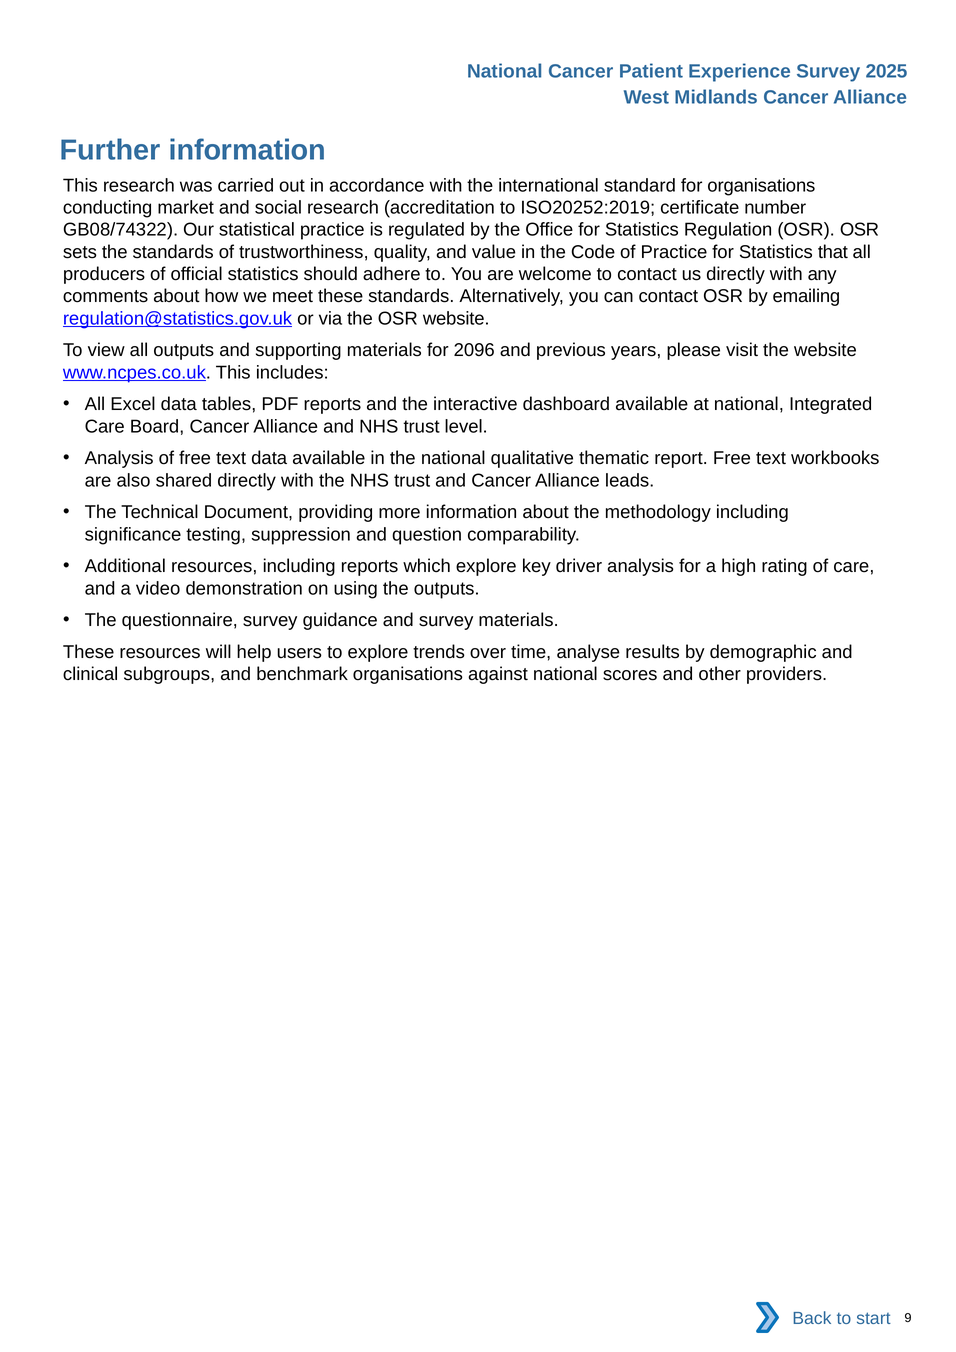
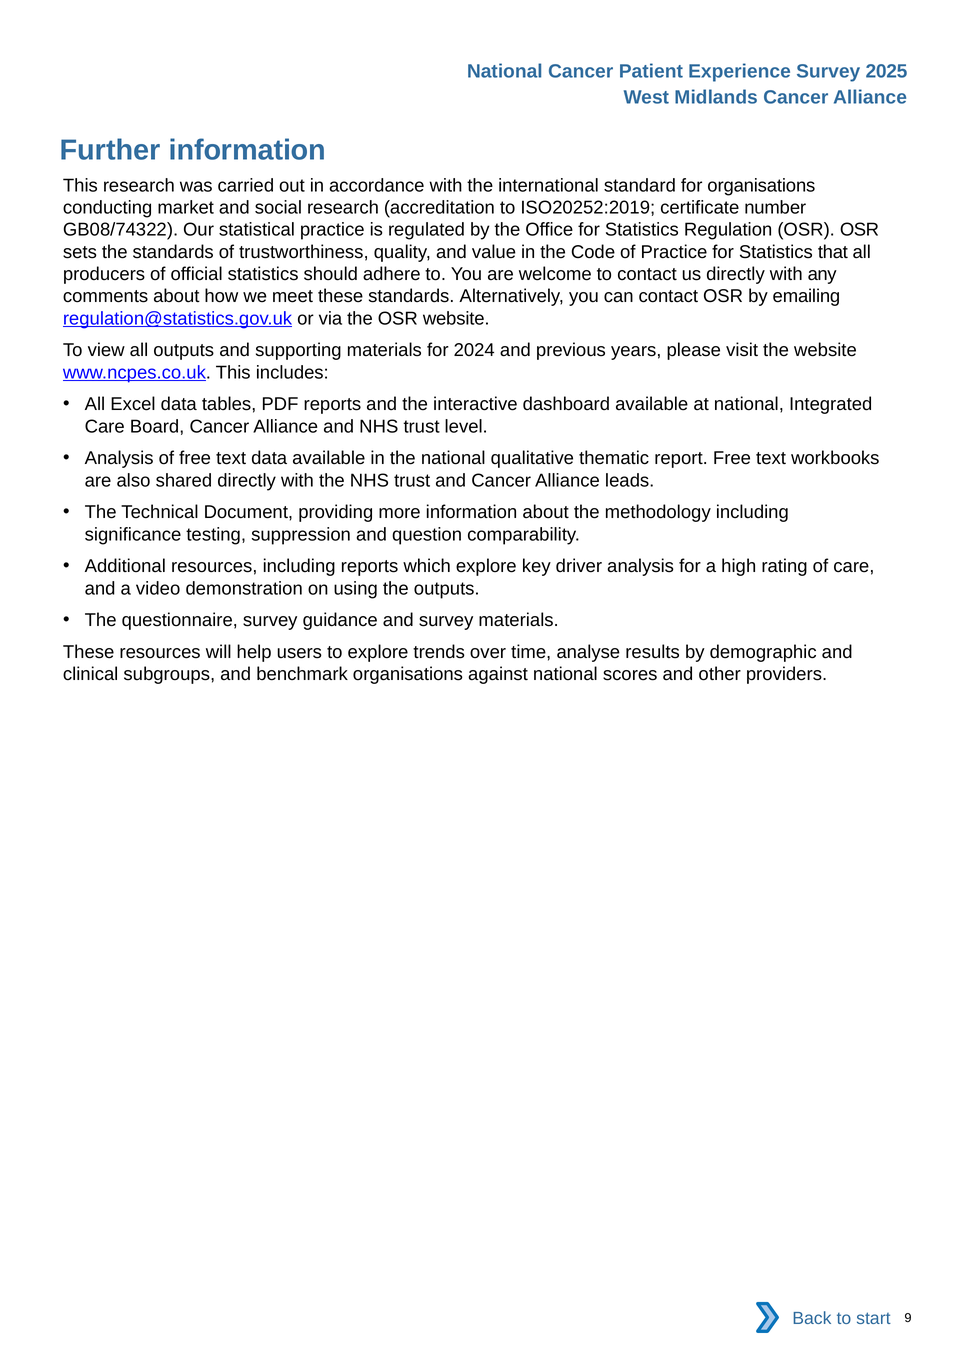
2096: 2096 -> 2024
